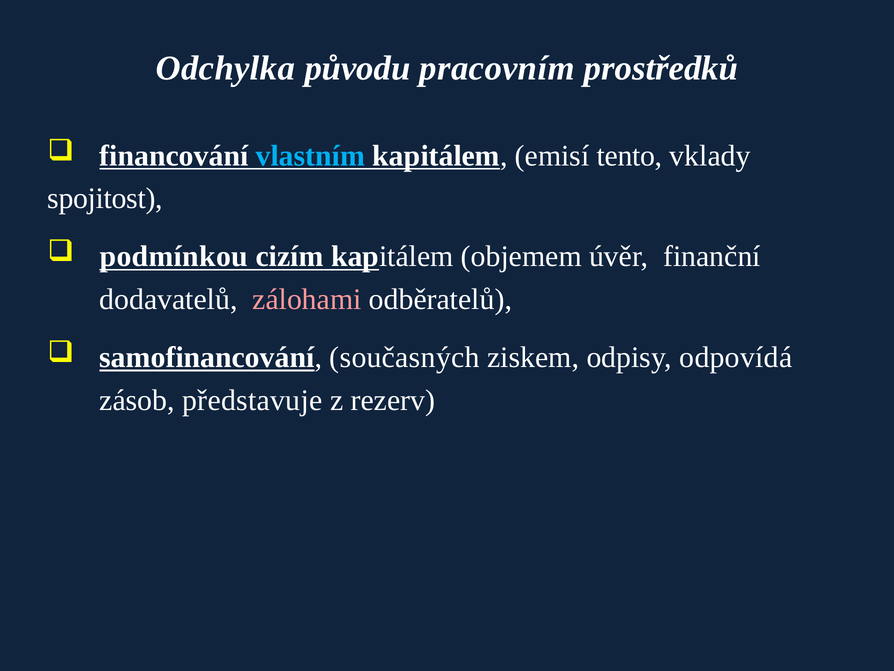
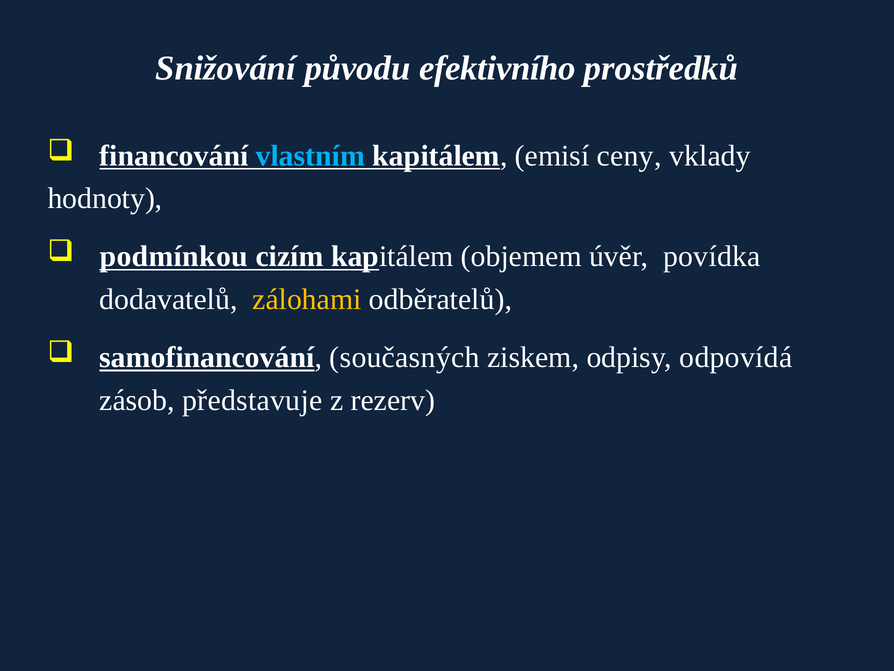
Odchylka: Odchylka -> Snižování
pracovním: pracovním -> efektivního
tento: tento -> ceny
spojitost: spojitost -> hodnoty
finanční: finanční -> povídka
zálohami colour: pink -> yellow
